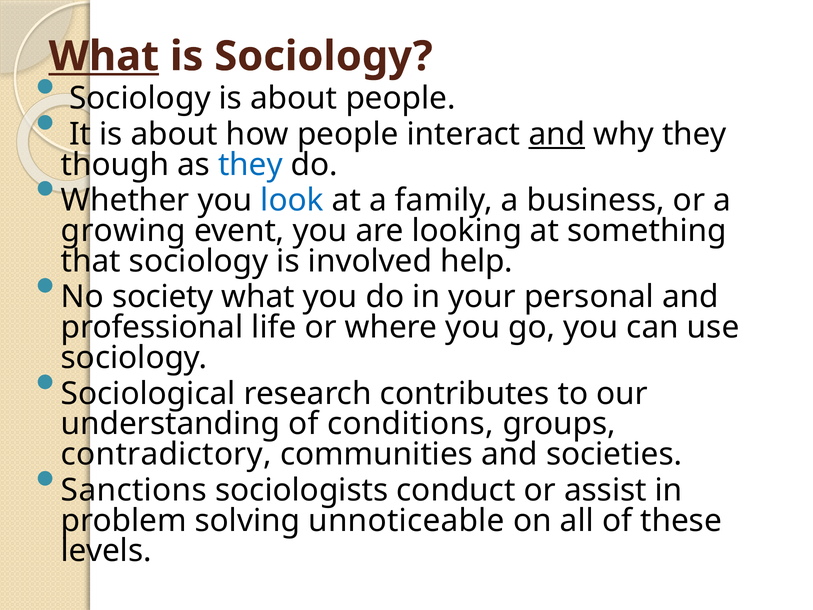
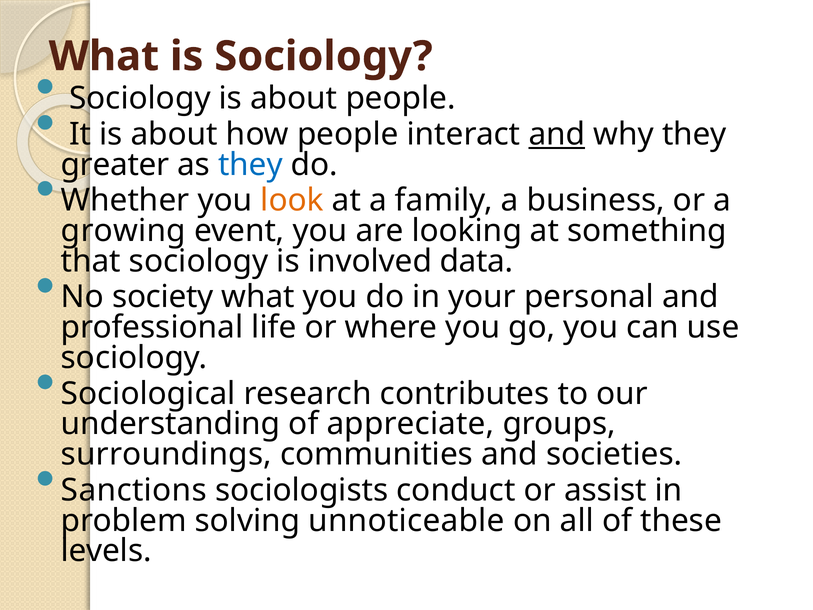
What at (104, 56) underline: present -> none
though: though -> greater
look colour: blue -> orange
help: help -> data
conditions: conditions -> appreciate
contradictory: contradictory -> surroundings
